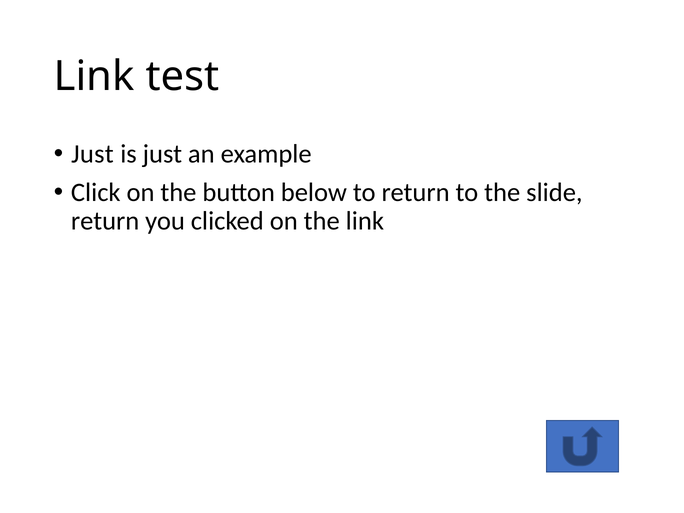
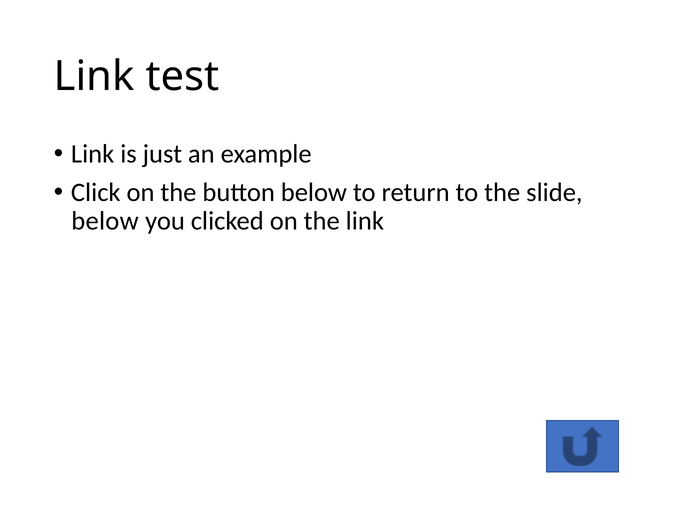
Just at (92, 154): Just -> Link
return at (105, 221): return -> below
